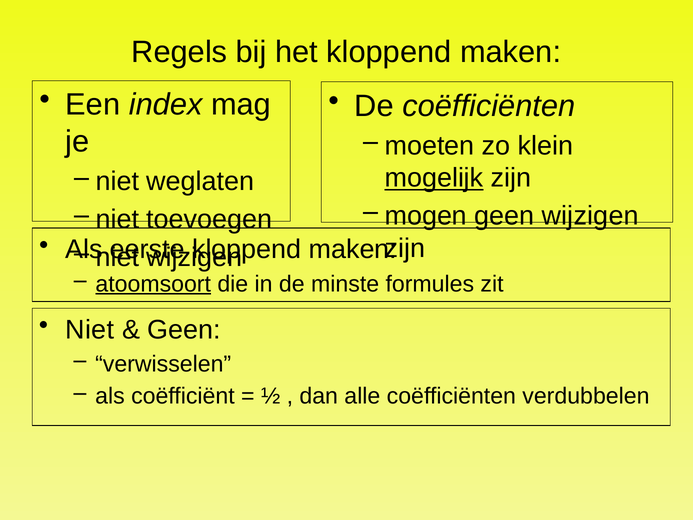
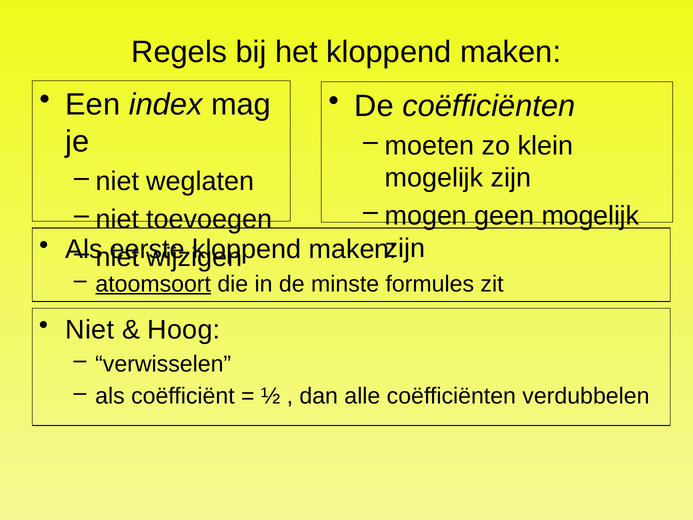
mogelijk at (434, 178) underline: present -> none
geen wijzigen: wijzigen -> mogelijk
Geen at (184, 329): Geen -> Hoog
